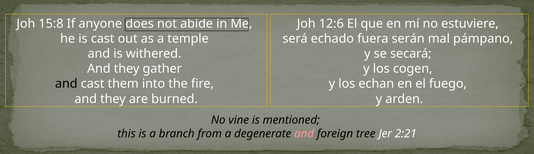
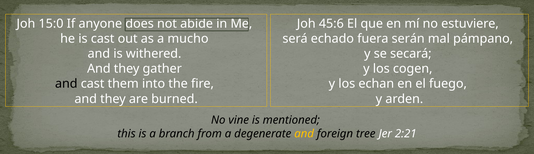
15:8: 15:8 -> 15:0
12:6: 12:6 -> 45:6
temple: temple -> mucho
and at (304, 134) colour: pink -> yellow
